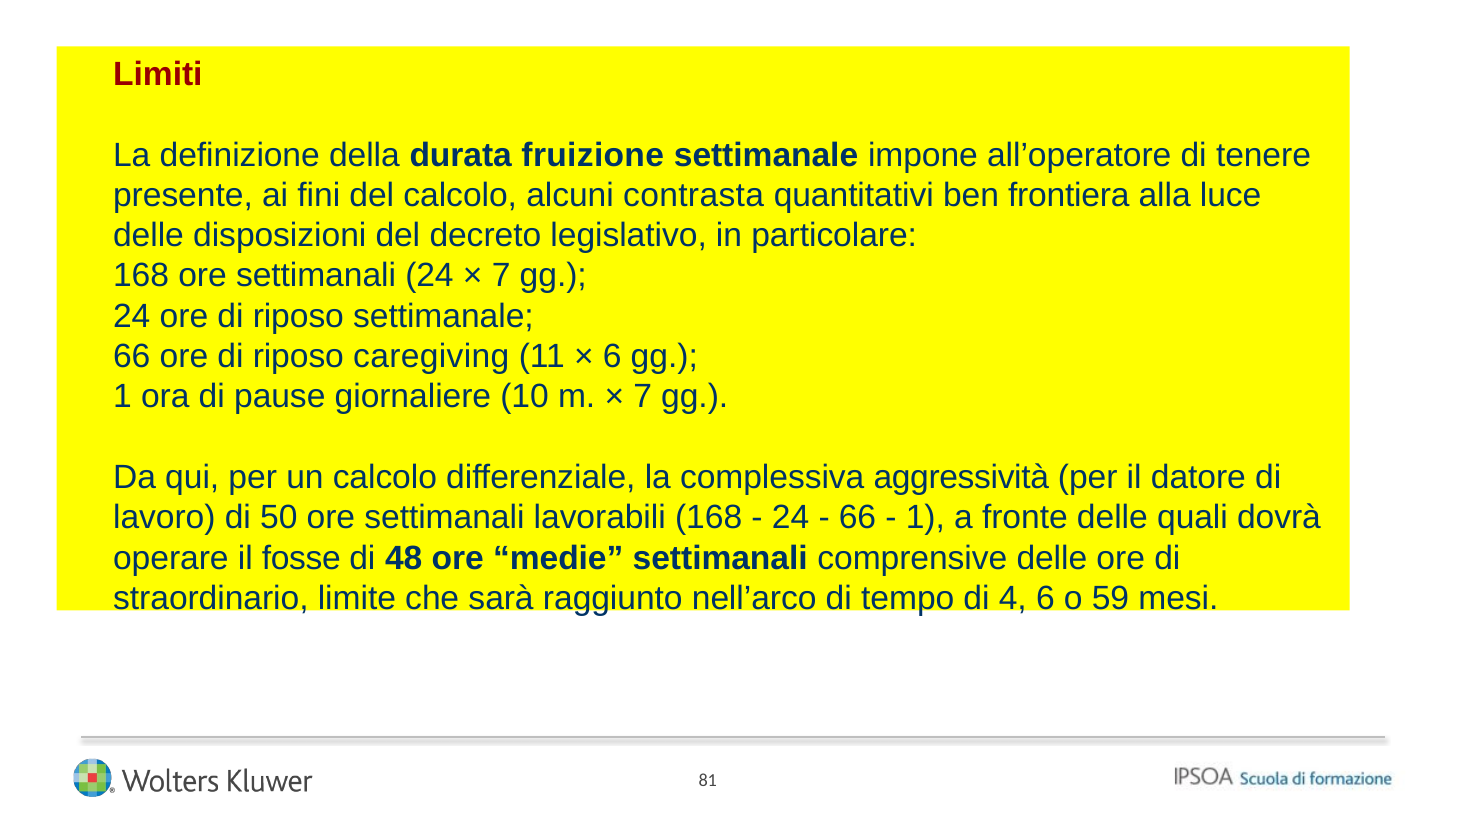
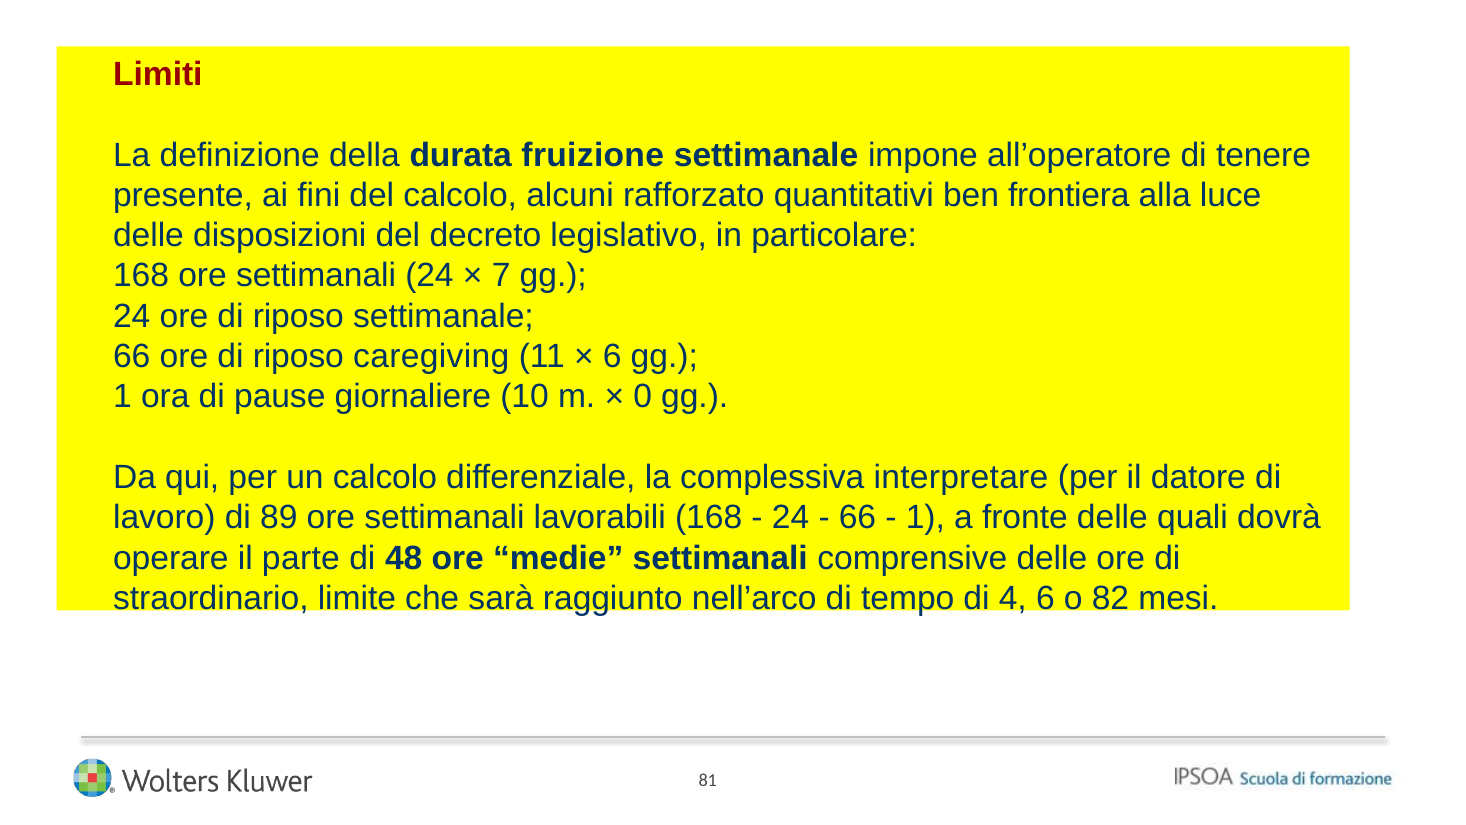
contrasta: contrasta -> rafforzato
7 at (643, 397): 7 -> 0
aggressività: aggressività -> interpretare
50: 50 -> 89
fosse: fosse -> parte
59: 59 -> 82
